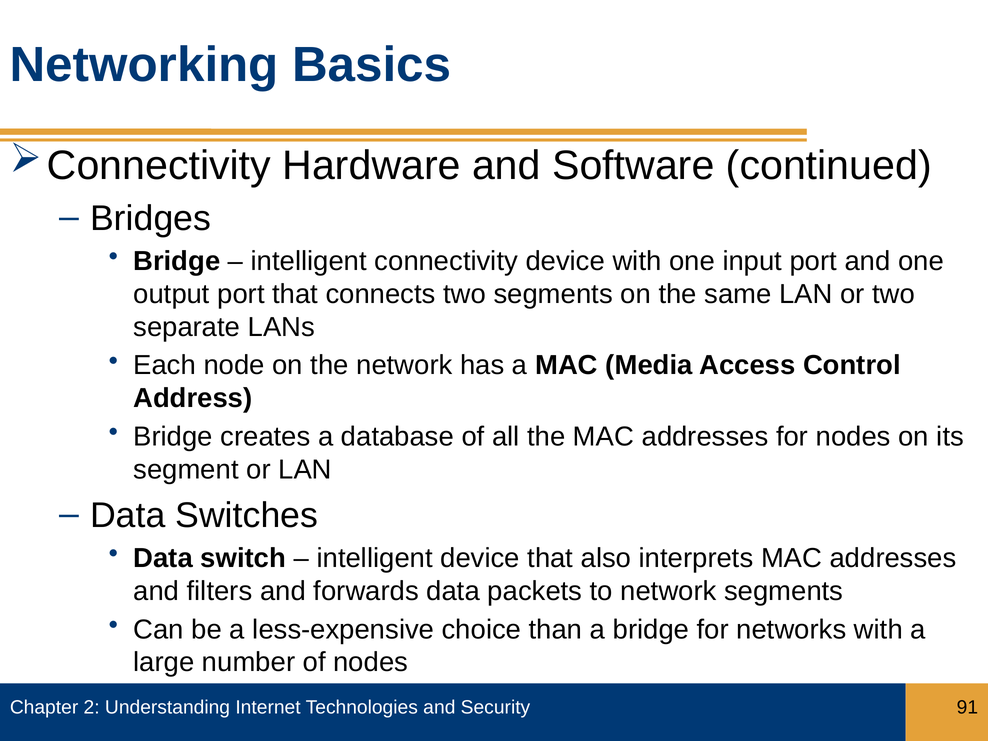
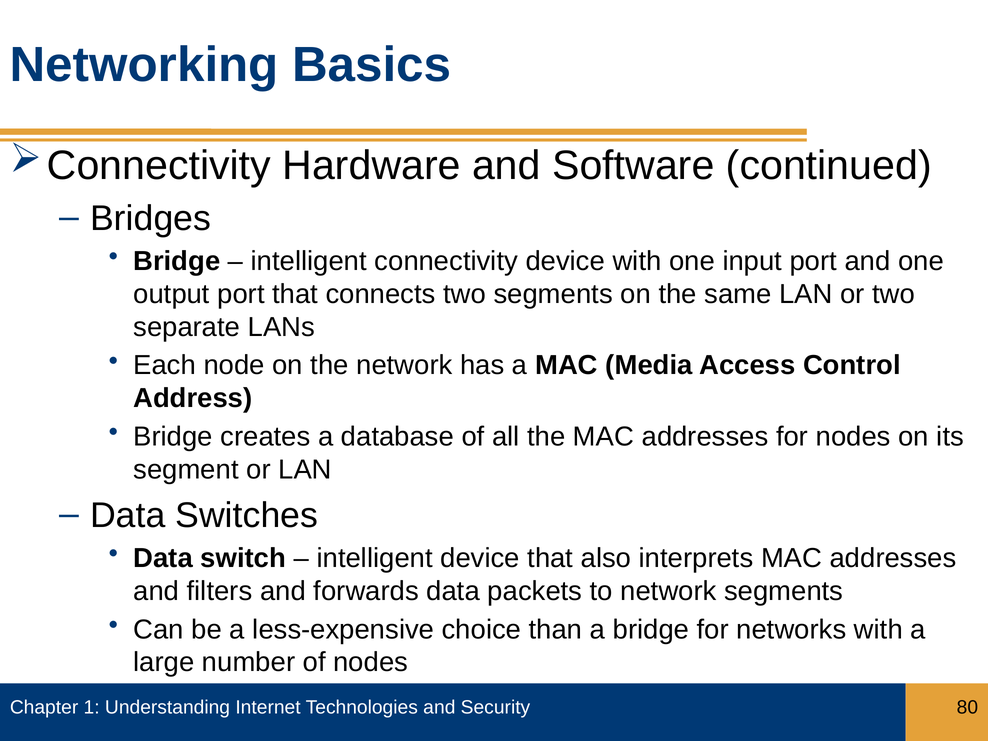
2: 2 -> 1
91: 91 -> 80
